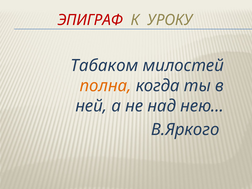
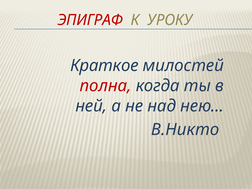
Табаком: Табаком -> Краткое
полна colour: orange -> red
В.Яркого: В.Яркого -> В.Никто
